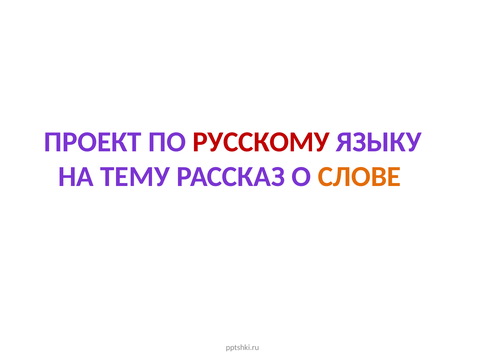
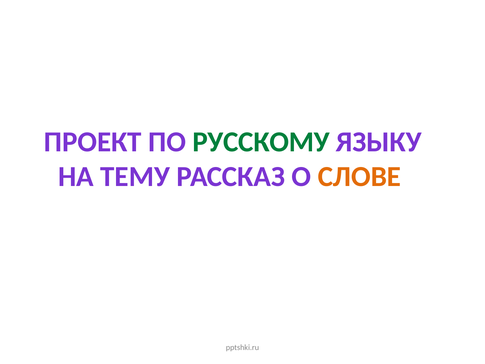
РУССКОМУ colour: red -> green
